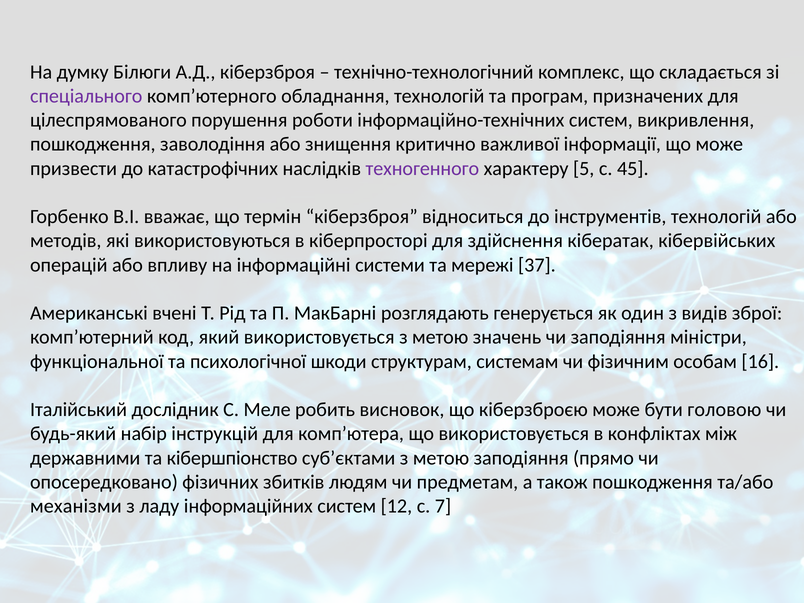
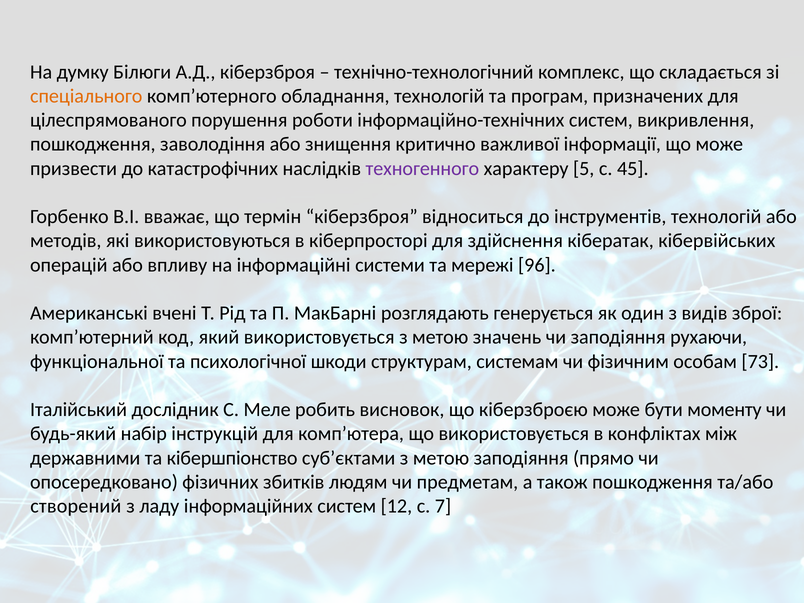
спеціального colour: purple -> orange
37: 37 -> 96
міністри: міністри -> рухаючи
16: 16 -> 73
головою: головою -> моменту
механізми: механізми -> створений
